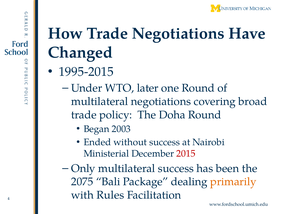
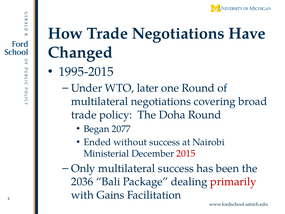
2003: 2003 -> 2077
2075: 2075 -> 2036
primarily colour: orange -> red
Rules: Rules -> Gains
